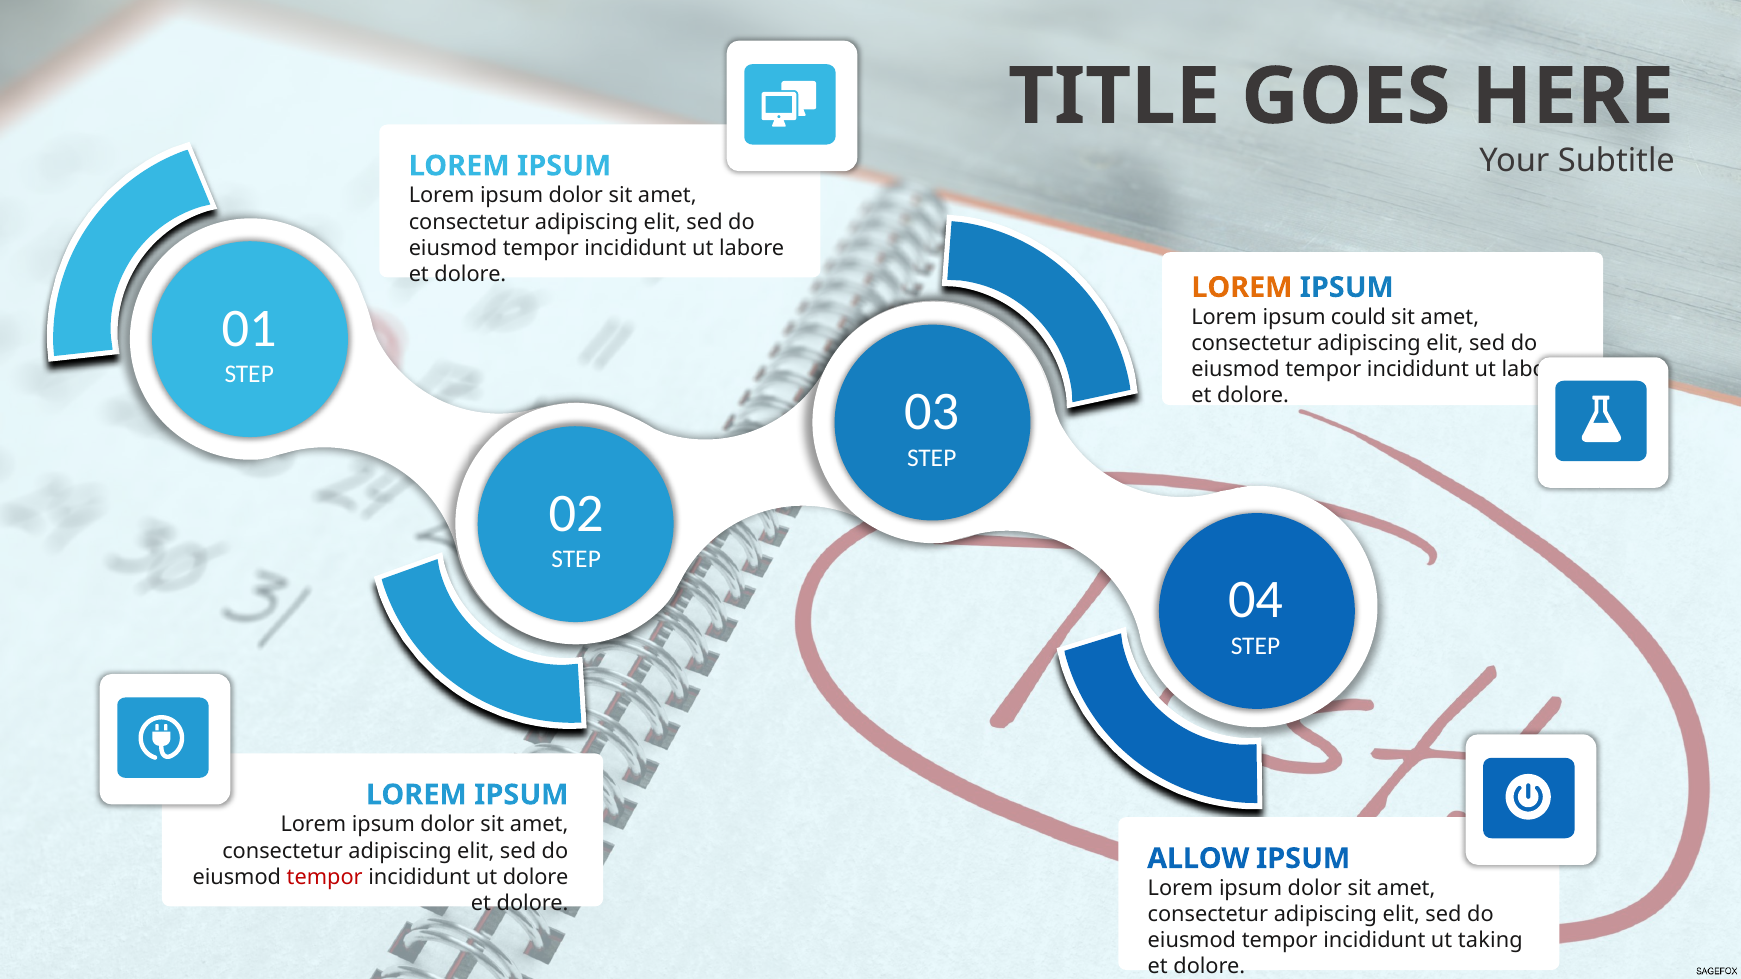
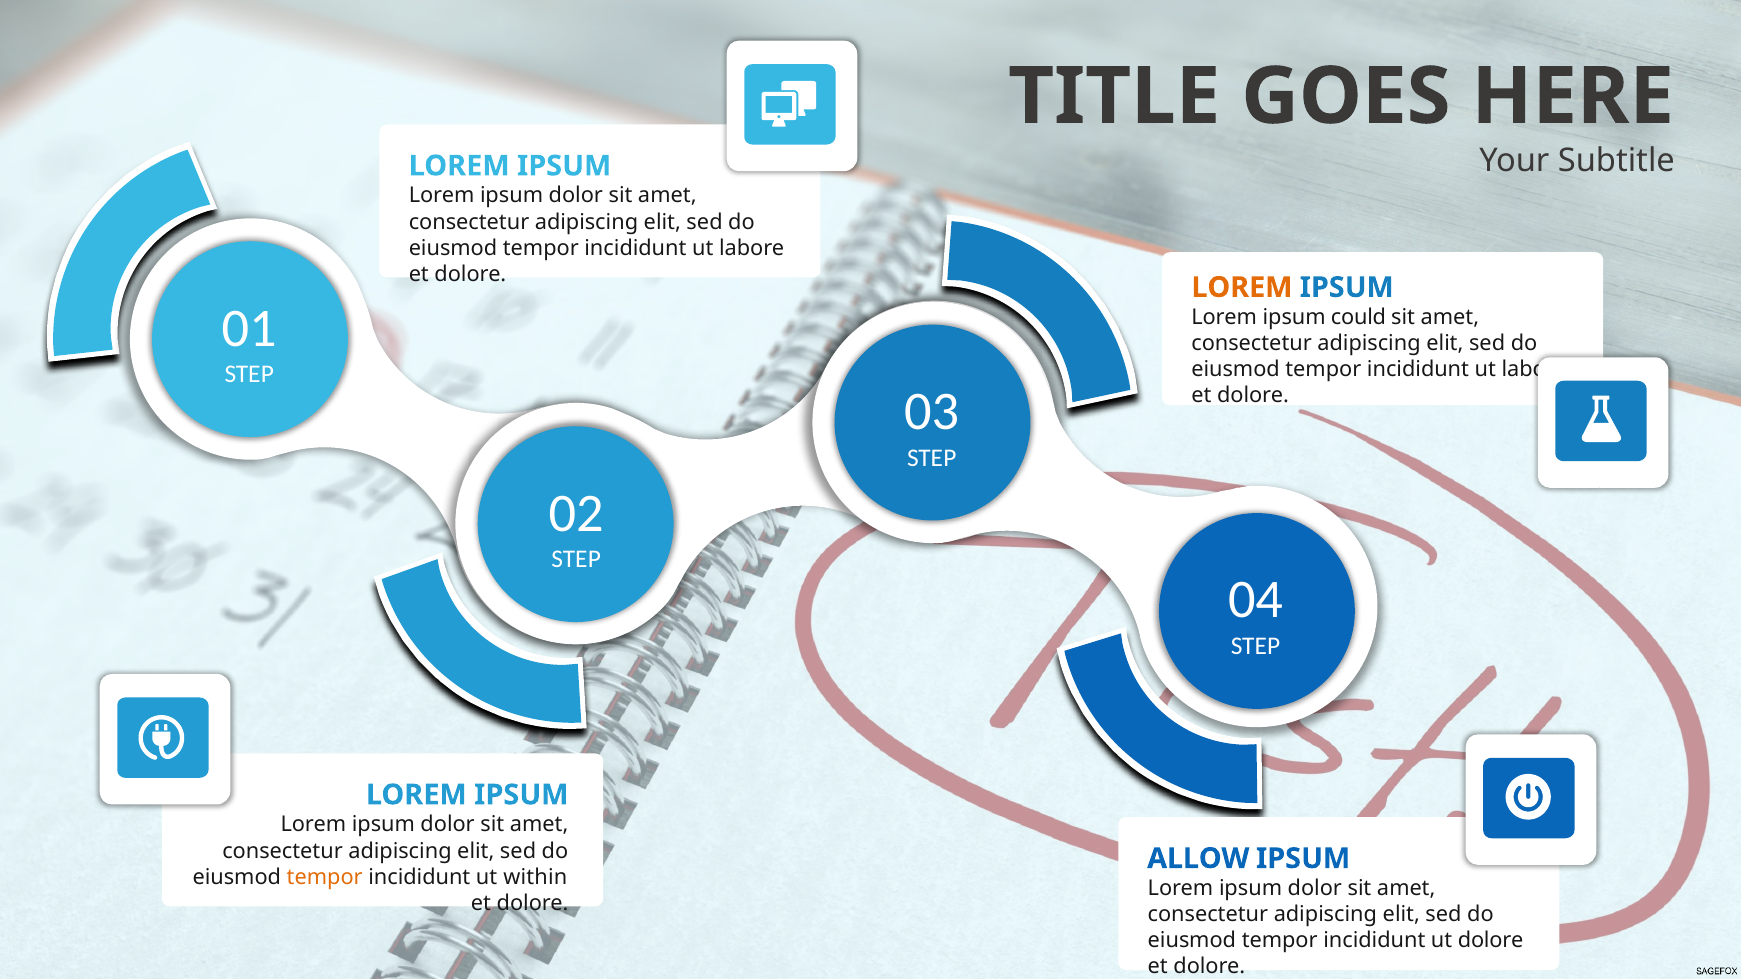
tempor at (325, 877) colour: red -> orange
ut dolore: dolore -> within
ut taking: taking -> dolore
